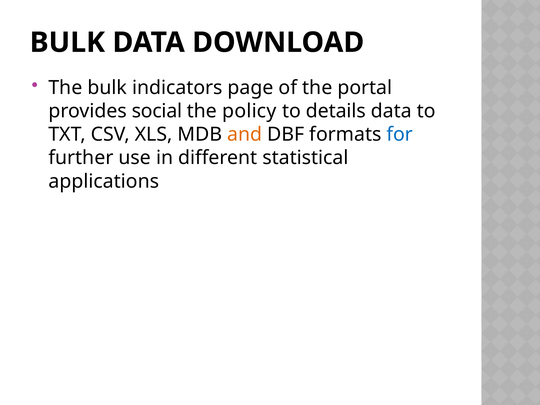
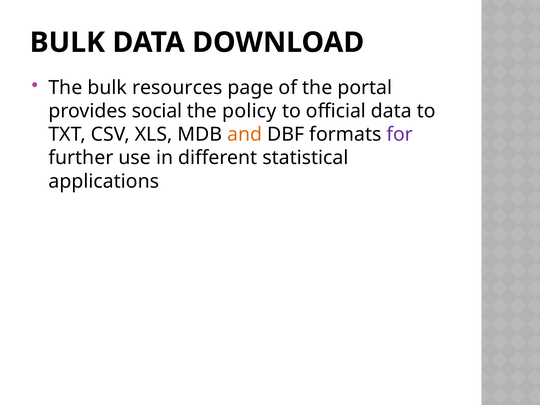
indicators: indicators -> resources
details: details -> official
for colour: blue -> purple
